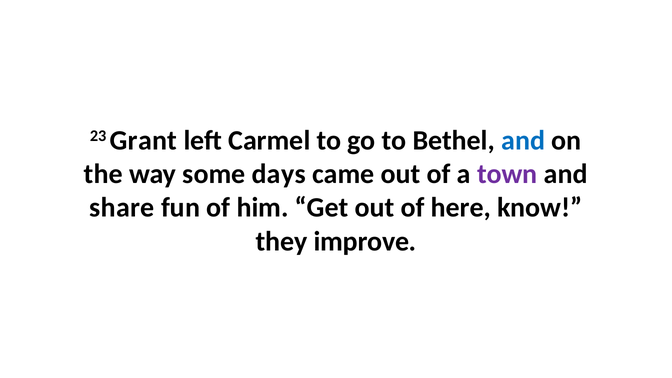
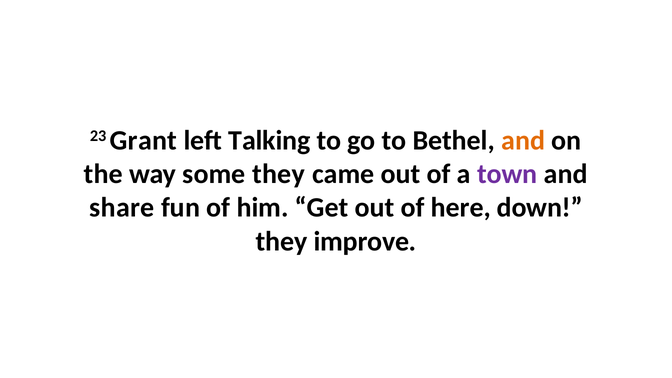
Carmel: Carmel -> Talking
and at (523, 141) colour: blue -> orange
some days: days -> they
know: know -> down
